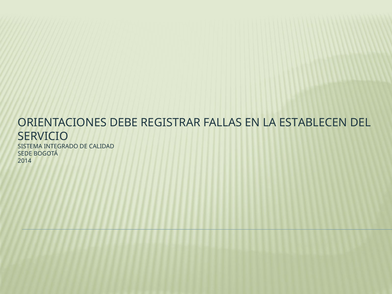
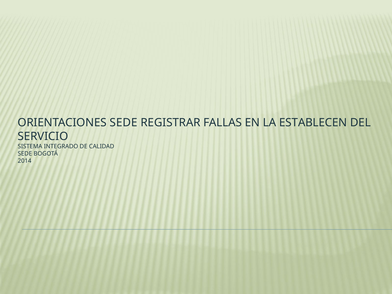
ORIENTACIONES DEBE: DEBE -> SEDE
